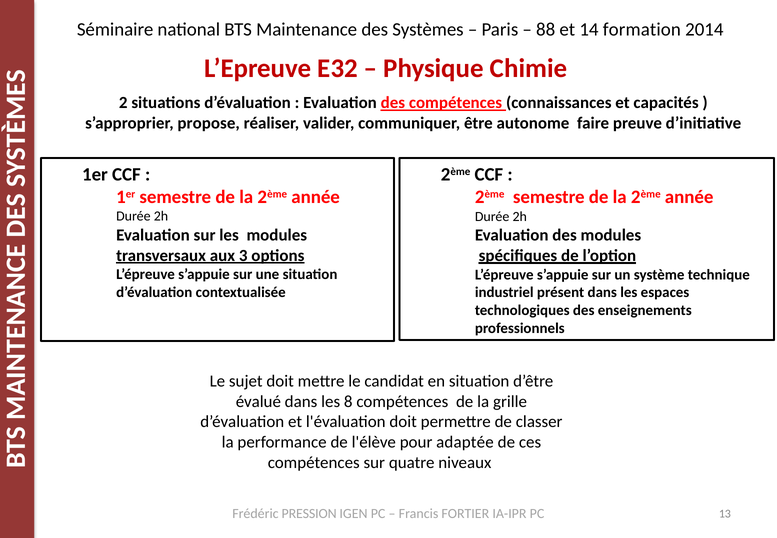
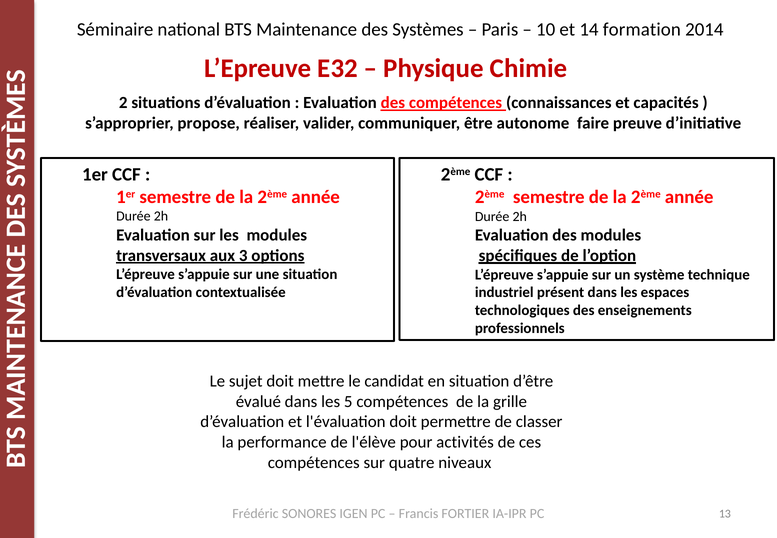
88: 88 -> 10
8: 8 -> 5
adaptée: adaptée -> activités
PRESSION: PRESSION -> SONORES
